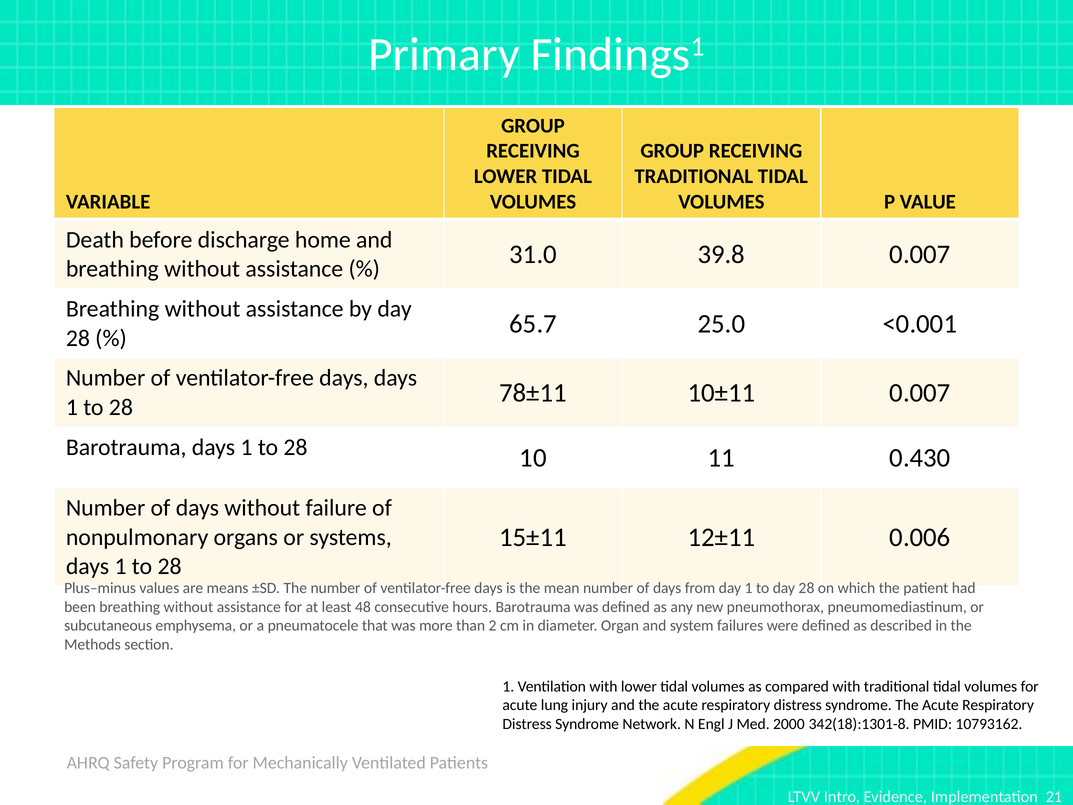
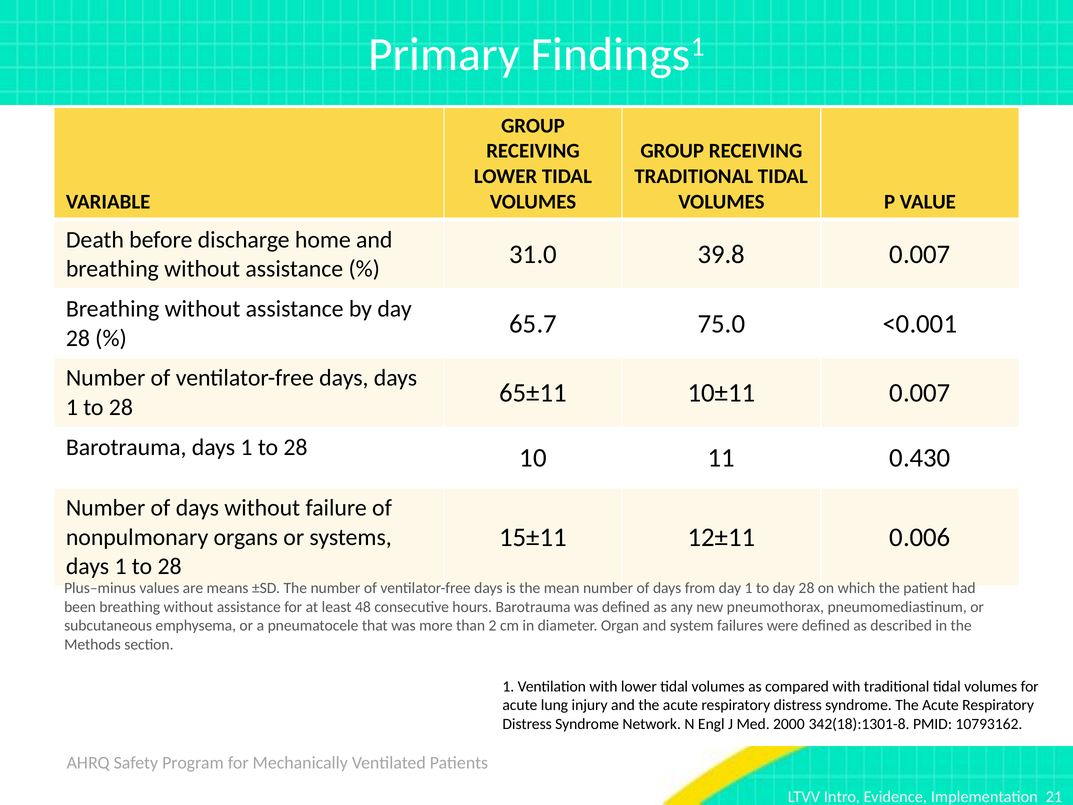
25.0: 25.0 -> 75.0
78±11: 78±11 -> 65±11
